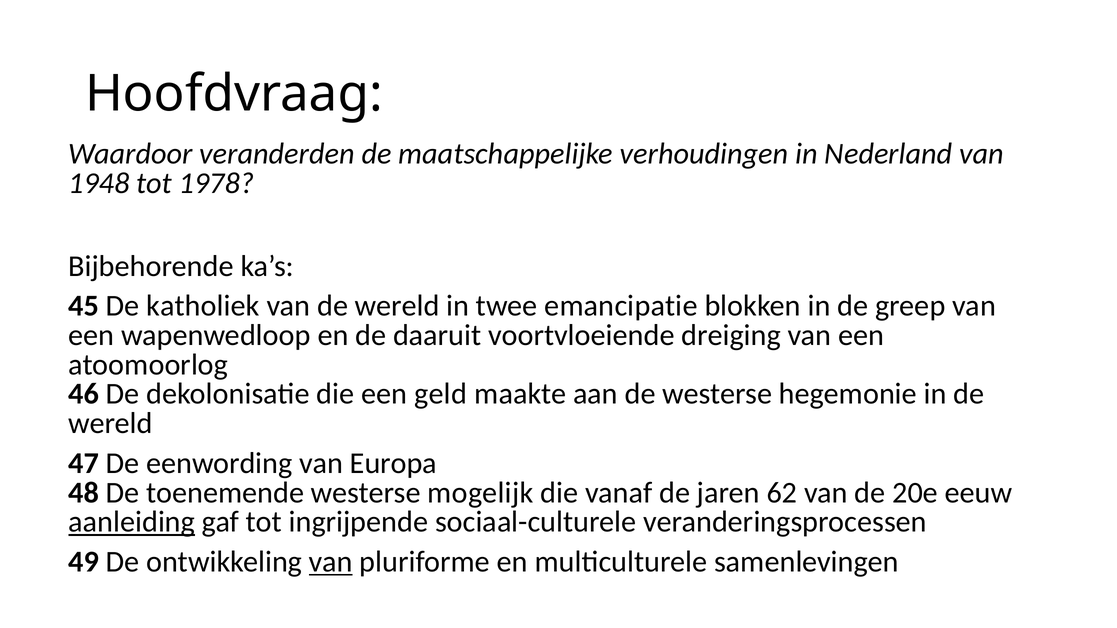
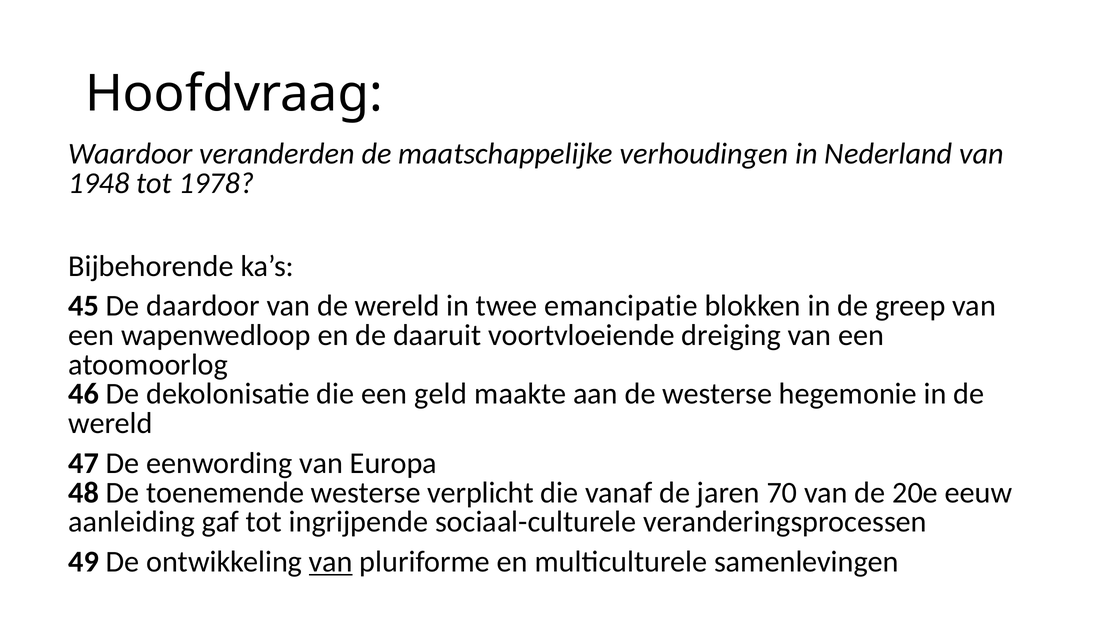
katholiek: katholiek -> daardoor
mogelijk: mogelijk -> verplicht
62: 62 -> 70
aanleiding underline: present -> none
